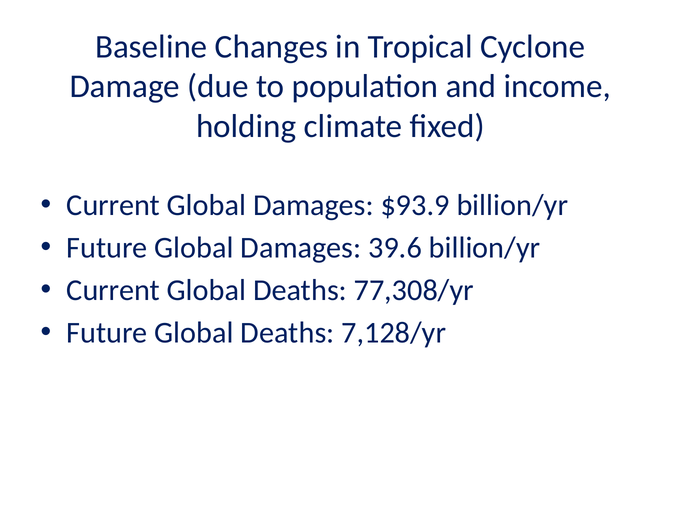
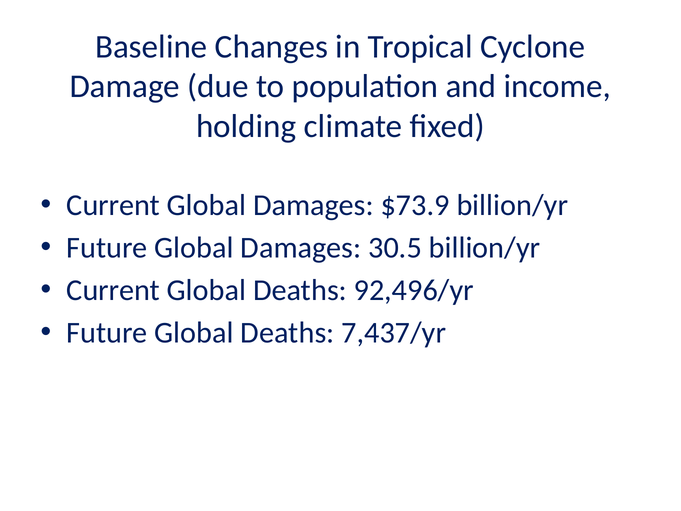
$93.9: $93.9 -> $73.9
39.6: 39.6 -> 30.5
77,308/yr: 77,308/yr -> 92,496/yr
7,128/yr: 7,128/yr -> 7,437/yr
